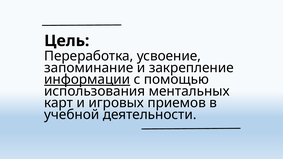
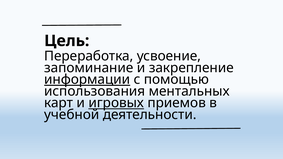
игровых underline: none -> present
